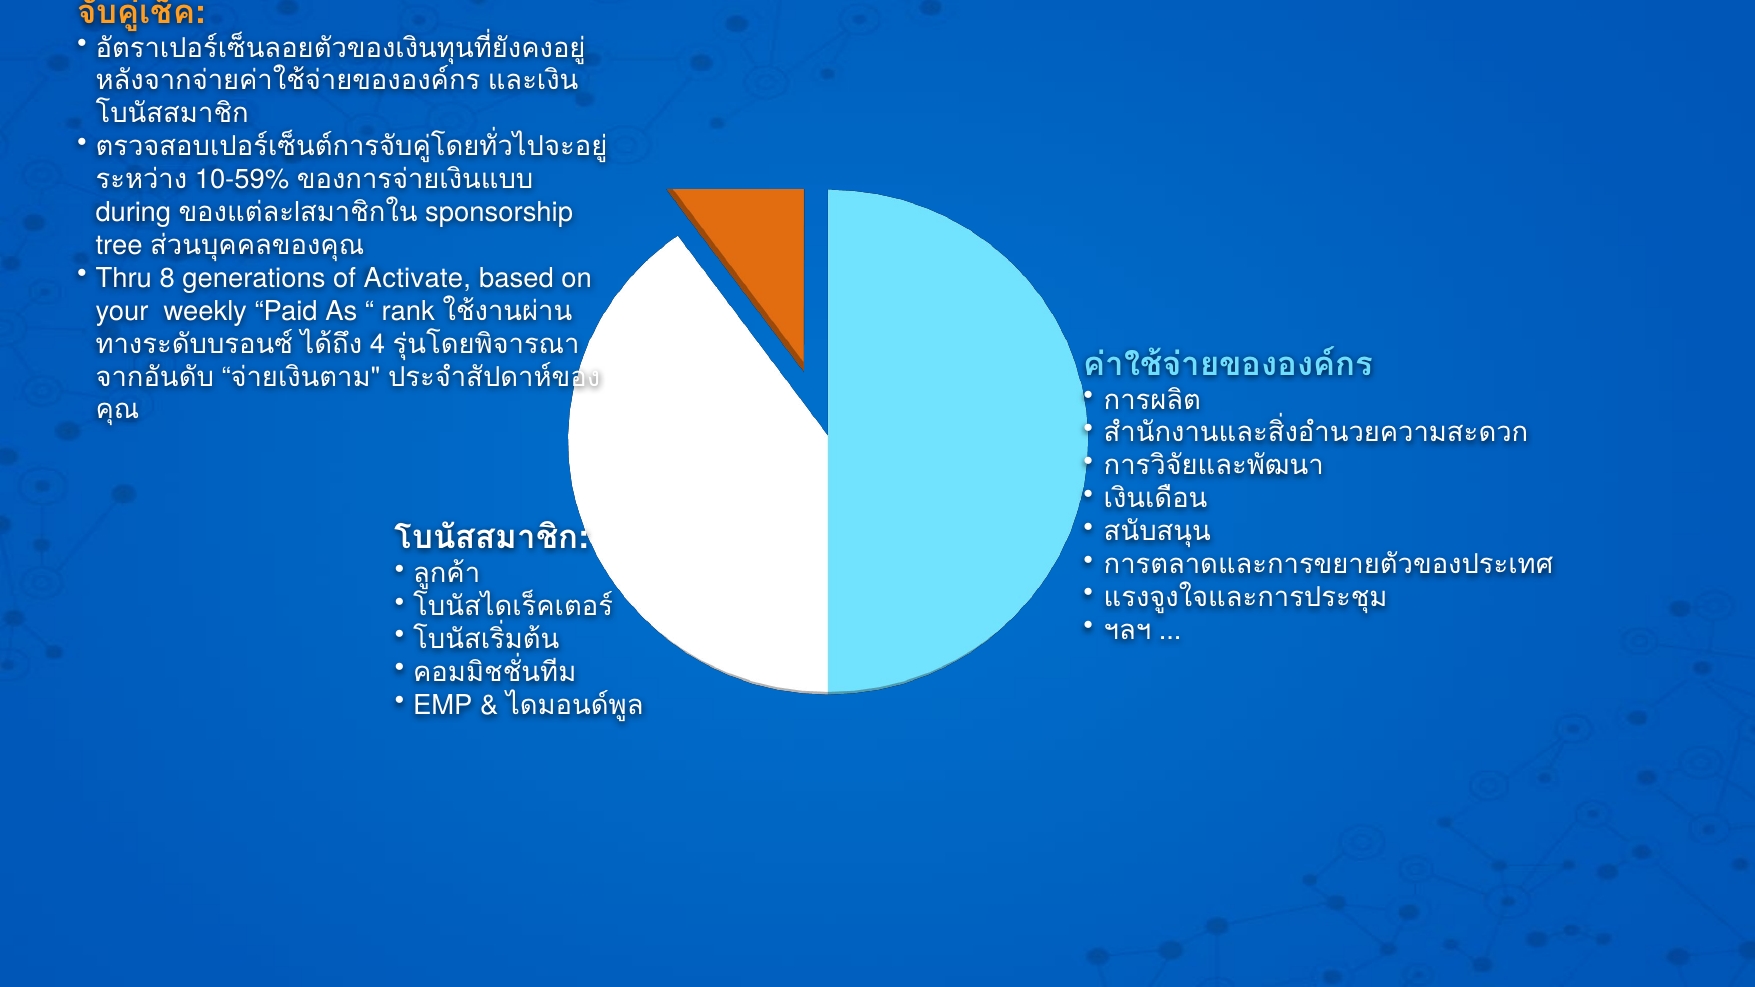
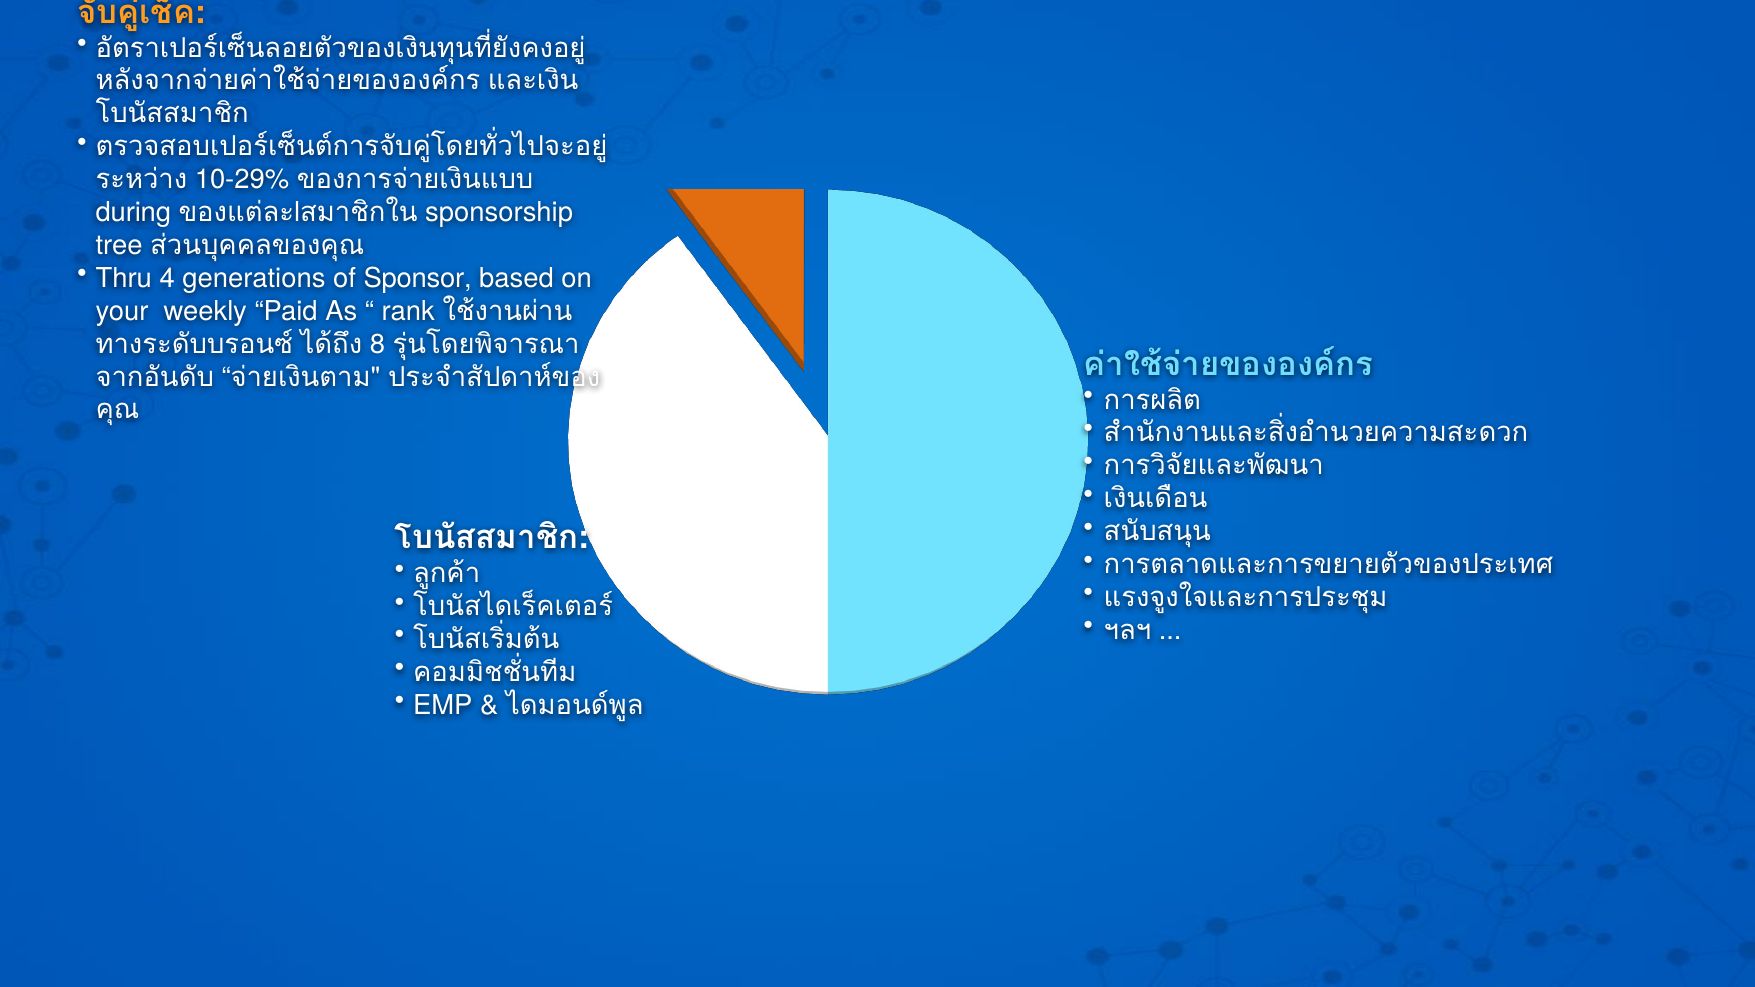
10-59%: 10-59% -> 10-29%
8: 8 -> 4
Activate: Activate -> Sponsor
4: 4 -> 8
